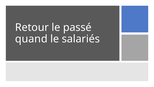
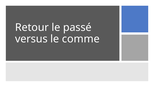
quand: quand -> versus
salariés: salariés -> comme
